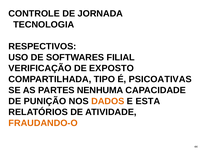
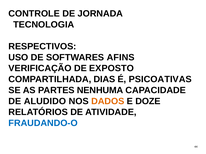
FILIAL: FILIAL -> AFINS
TIPO: TIPO -> DIAS
PUNIÇÃO: PUNIÇÃO -> ALUDIDO
ESTA: ESTA -> DOZE
FRAUDANDO-O colour: orange -> blue
